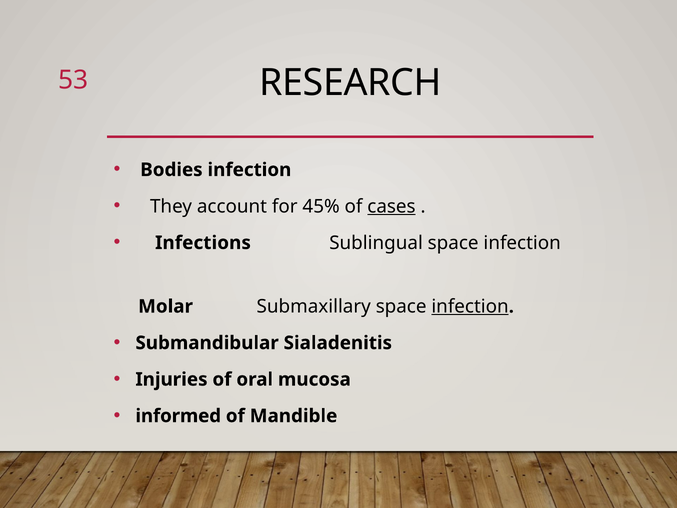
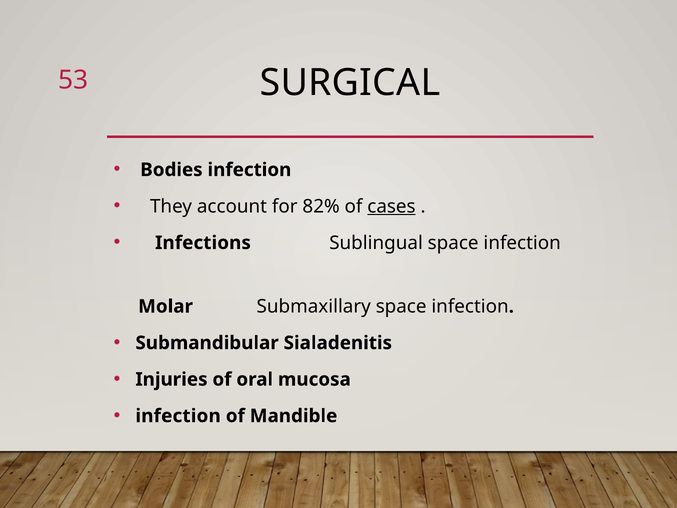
RESEARCH: RESEARCH -> SURGICAL
45%: 45% -> 82%
infection at (470, 306) underline: present -> none
informed at (178, 416): informed -> infection
